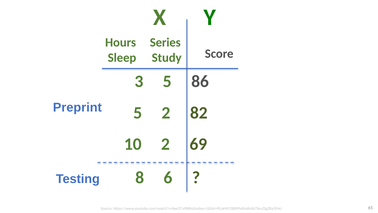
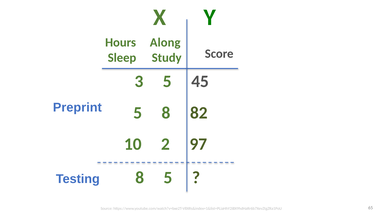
Series: Series -> Along
86: 86 -> 45
5 2: 2 -> 8
69: 69 -> 97
8 6: 6 -> 5
